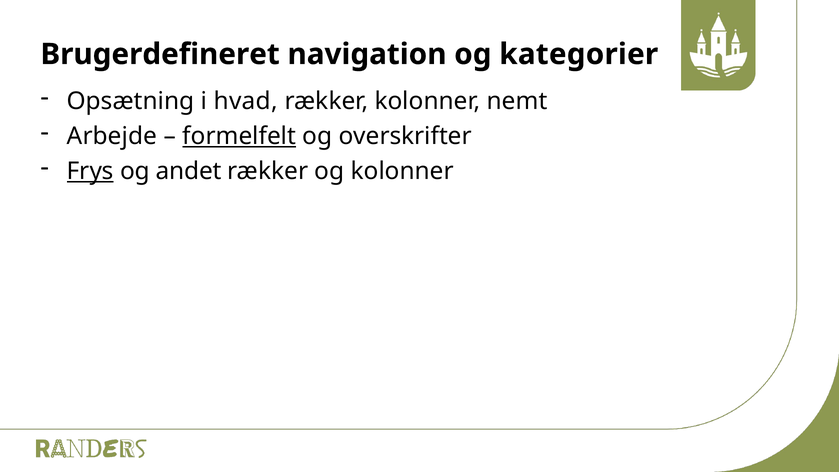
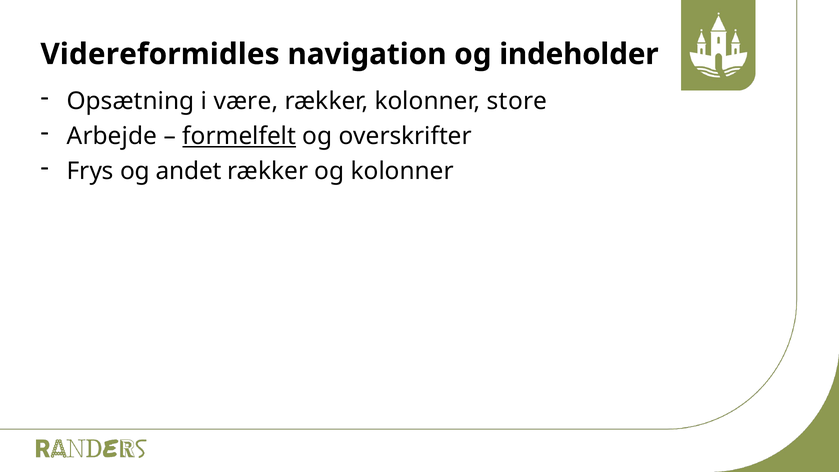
Brugerdefineret: Brugerdefineret -> Videreformidles
kategorier: kategorier -> indeholder
hvad: hvad -> være
nemt: nemt -> store
Frys underline: present -> none
